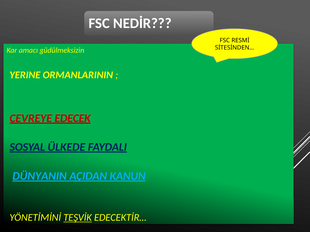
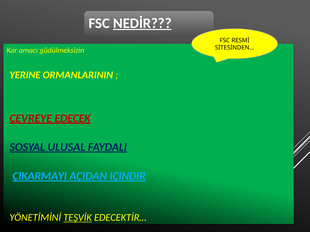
NEDİR underline: none -> present
ÜLKEDE: ÜLKEDE -> ULUSAL
DÜNYANIN: DÜNYANIN -> ÇIKARMAYI
KANUN: KANUN -> IÇINDIR
